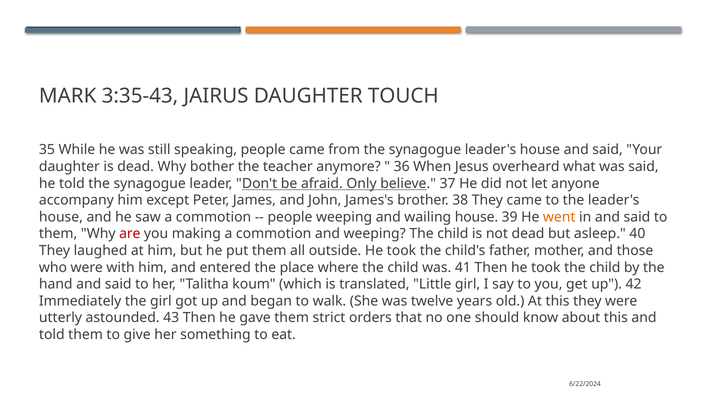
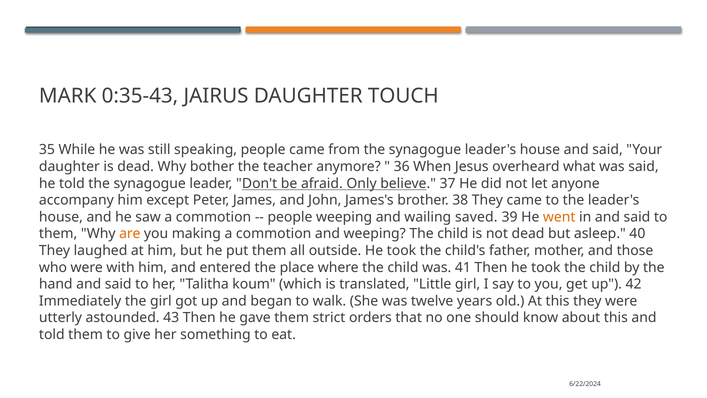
3:35-43: 3:35-43 -> 0:35-43
wailing house: house -> saved
are colour: red -> orange
